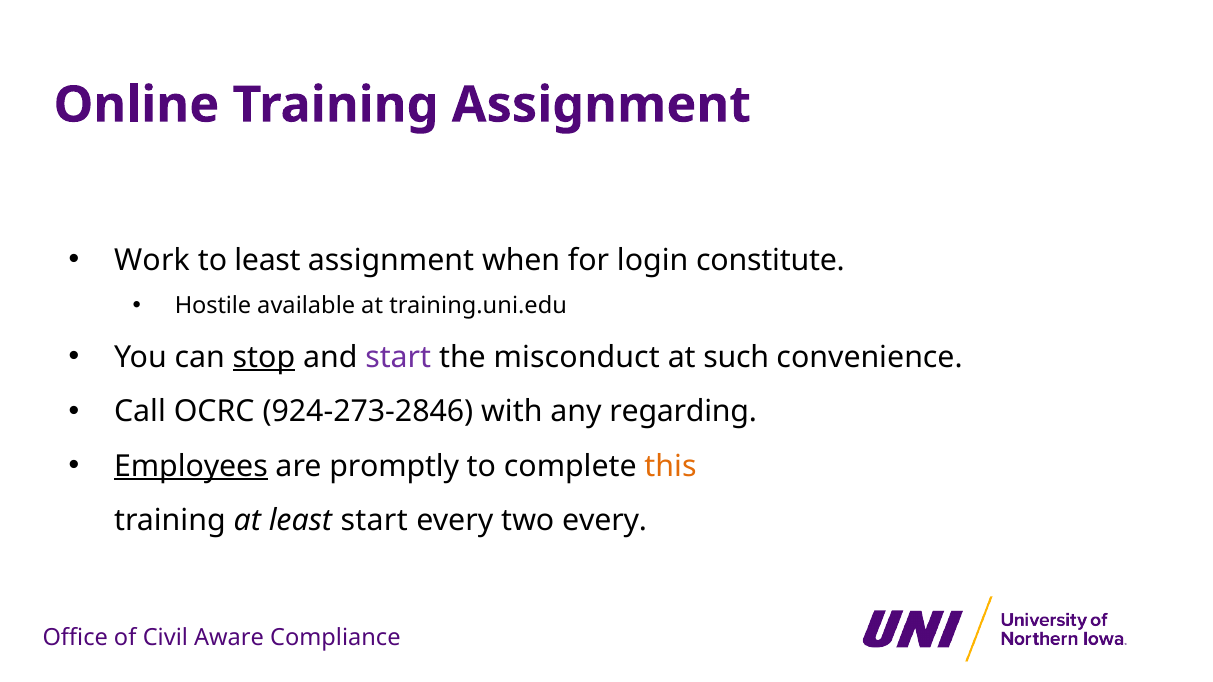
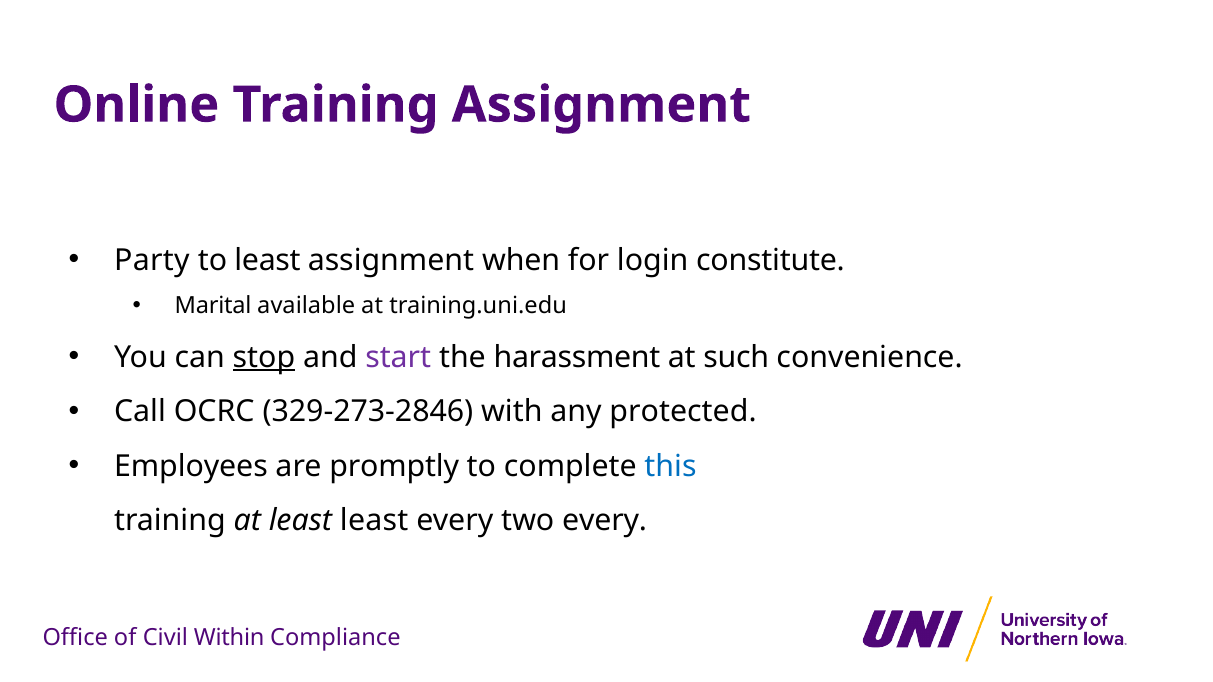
Work: Work -> Party
Hostile: Hostile -> Marital
misconduct: misconduct -> harassment
924-273-2846: 924-273-2846 -> 329-273-2846
regarding: regarding -> protected
Employees underline: present -> none
this colour: orange -> blue
least start: start -> least
Aware: Aware -> Within
